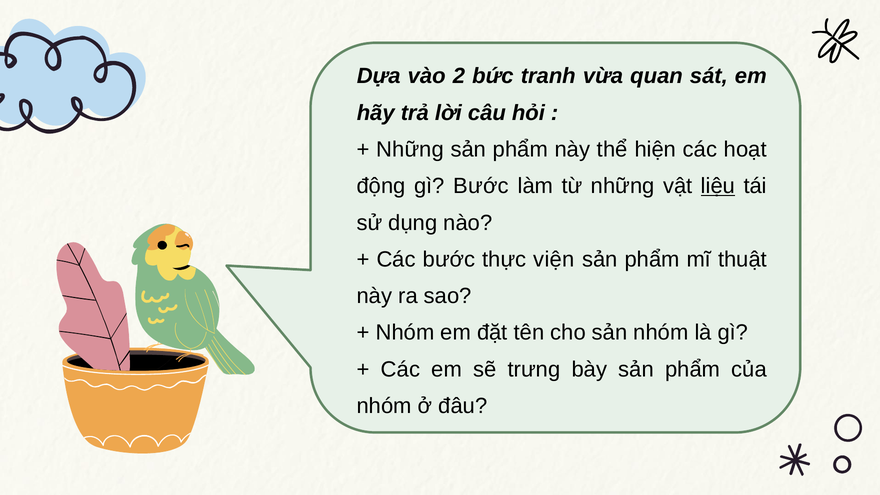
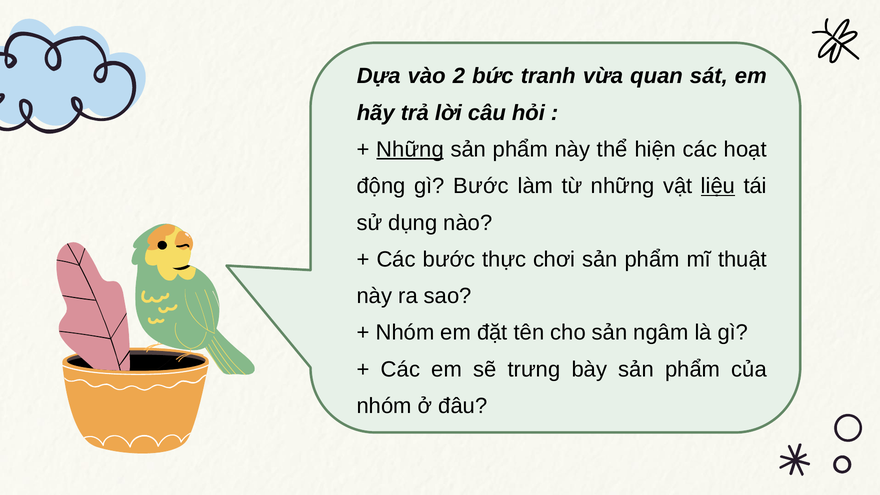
Những at (410, 149) underline: none -> present
viện: viện -> chơi
sản nhóm: nhóm -> ngâm
